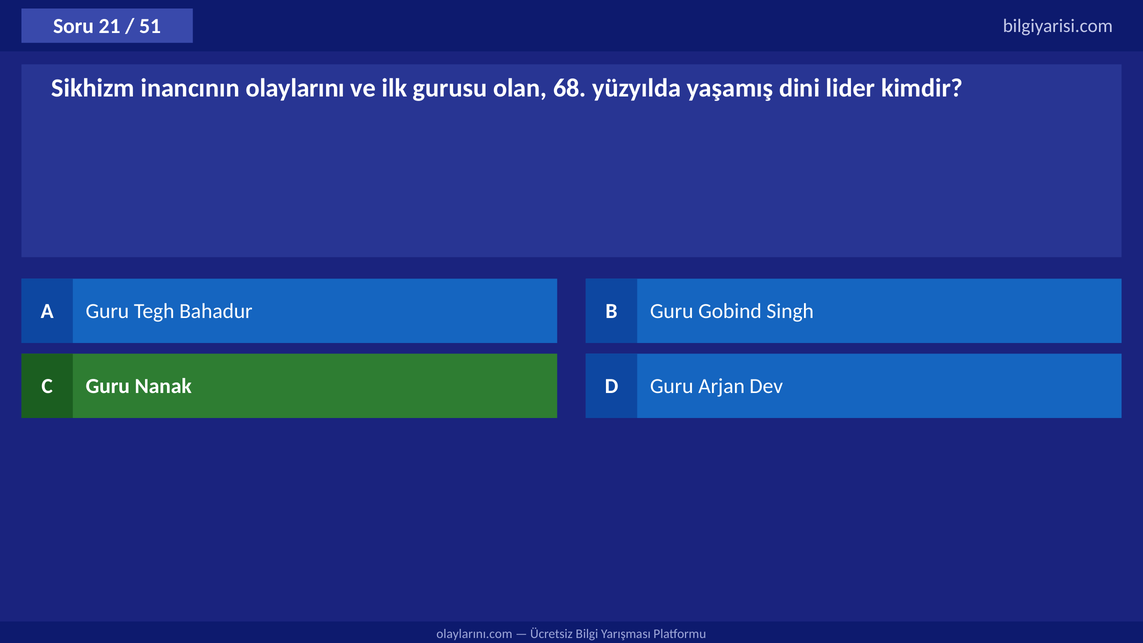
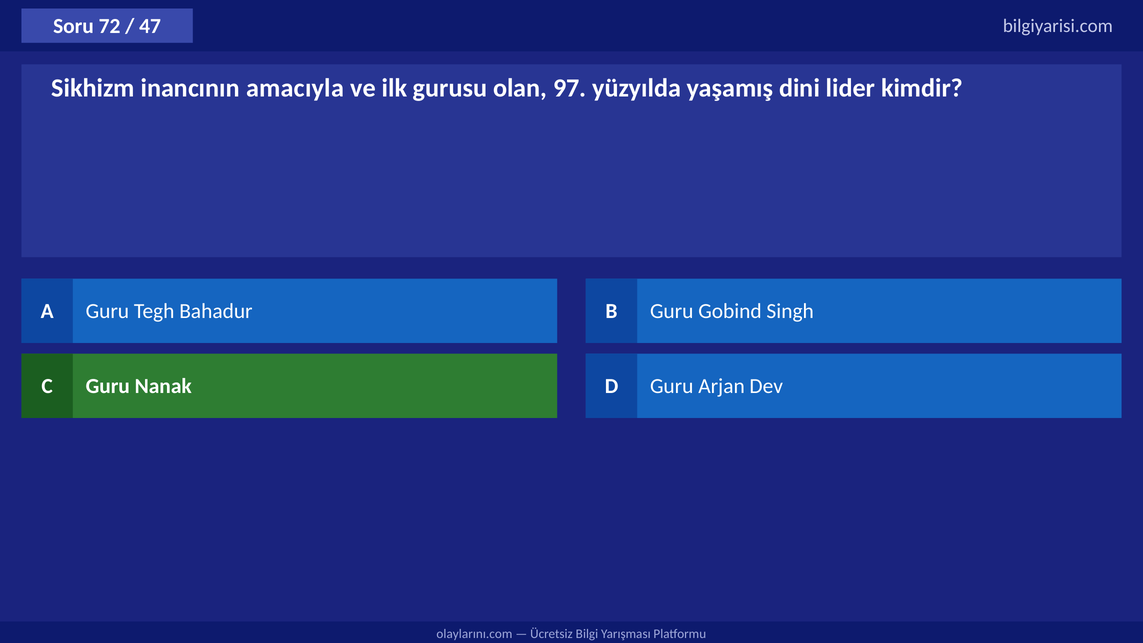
21: 21 -> 72
51: 51 -> 47
olaylarını: olaylarını -> amacıyla
68: 68 -> 97
